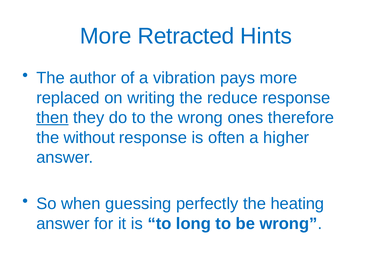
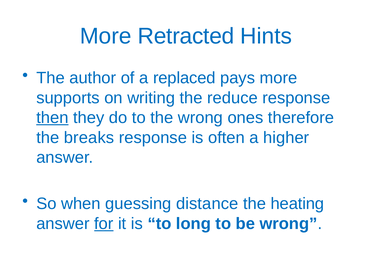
vibration: vibration -> replaced
replaced: replaced -> supports
without: without -> breaks
perfectly: perfectly -> distance
for underline: none -> present
